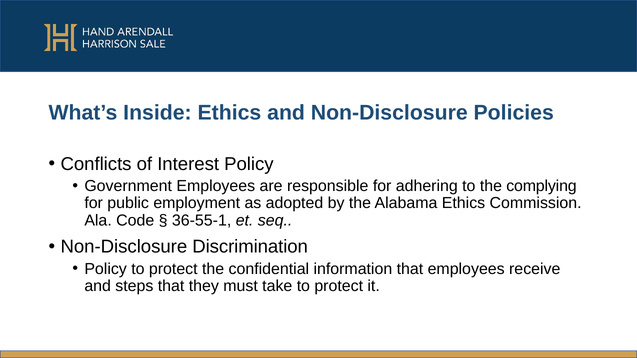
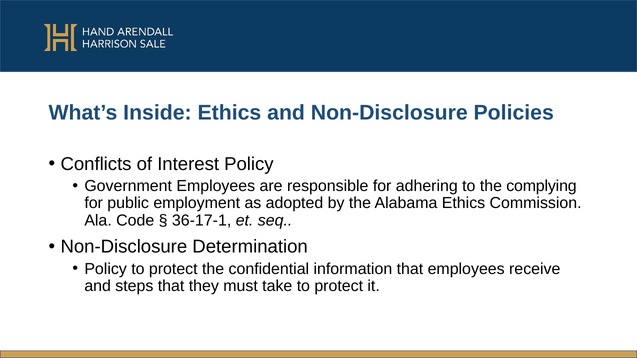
36-55-1: 36-55-1 -> 36-17-1
Discrimination: Discrimination -> Determination
